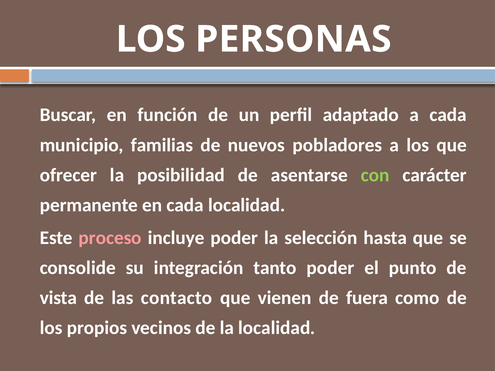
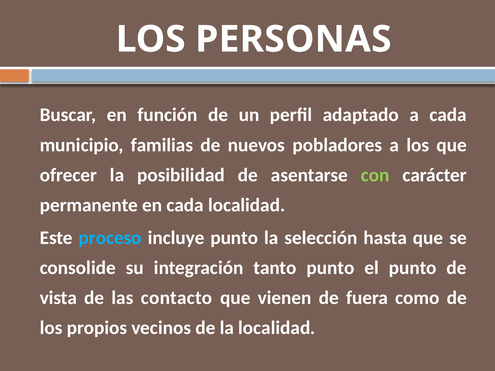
proceso colour: pink -> light blue
incluye poder: poder -> punto
tanto poder: poder -> punto
